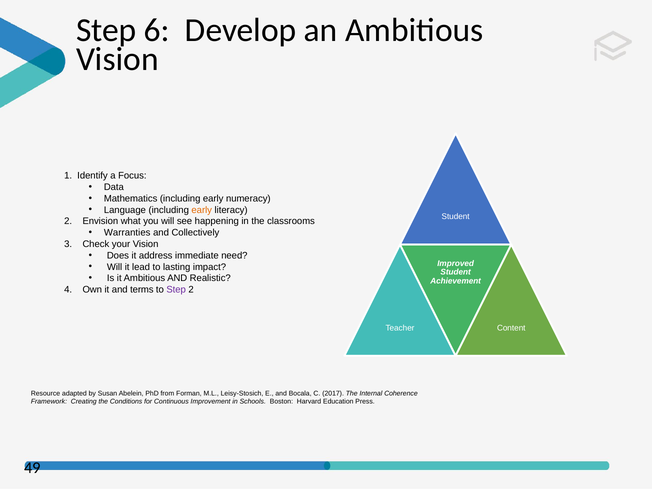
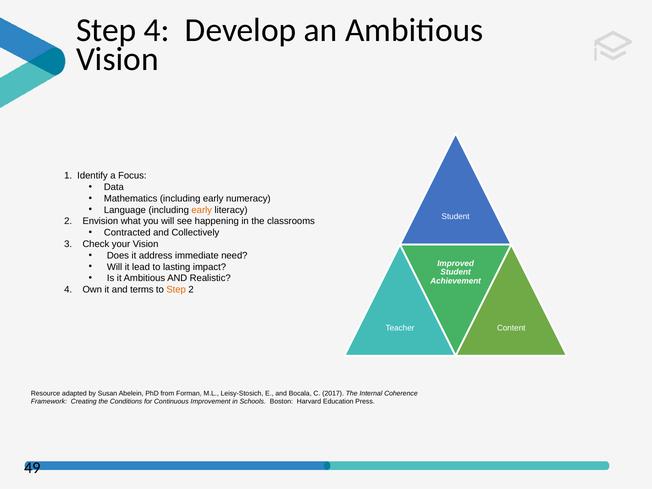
Step 6: 6 -> 4
Warranties: Warranties -> Contracted
Step at (176, 290) colour: purple -> orange
